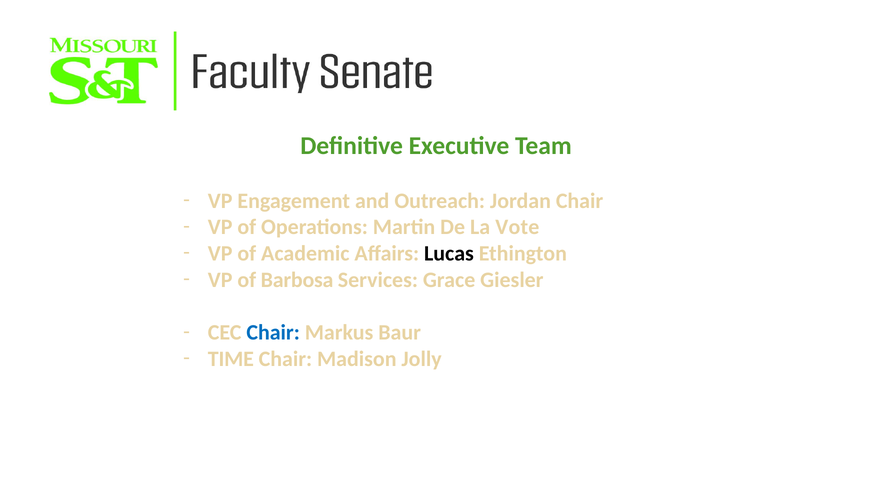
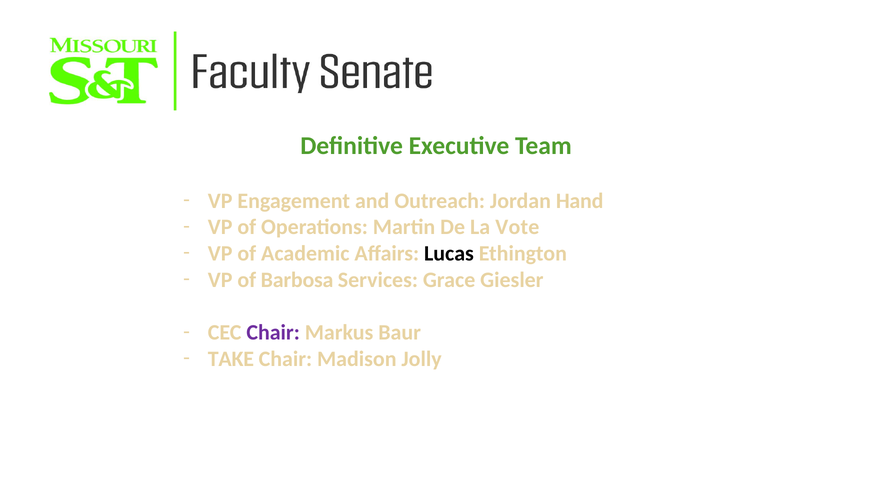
Jordan Chair: Chair -> Hand
Chair at (273, 332) colour: blue -> purple
TIME: TIME -> TAKE
